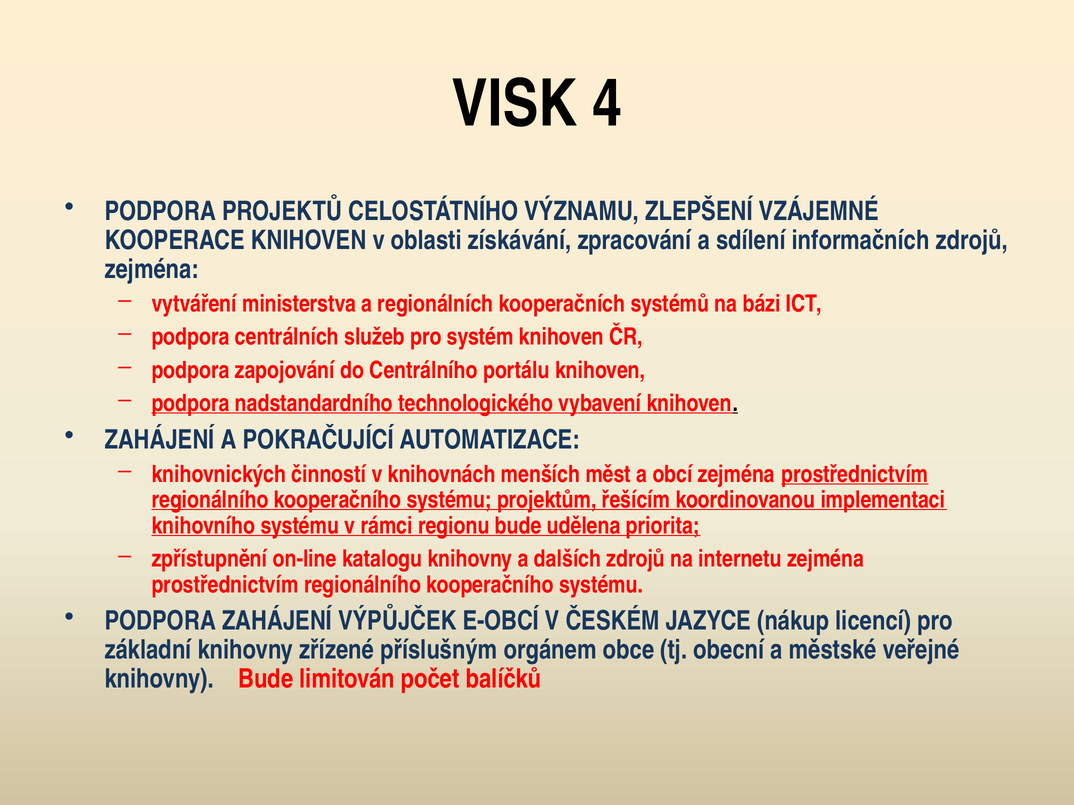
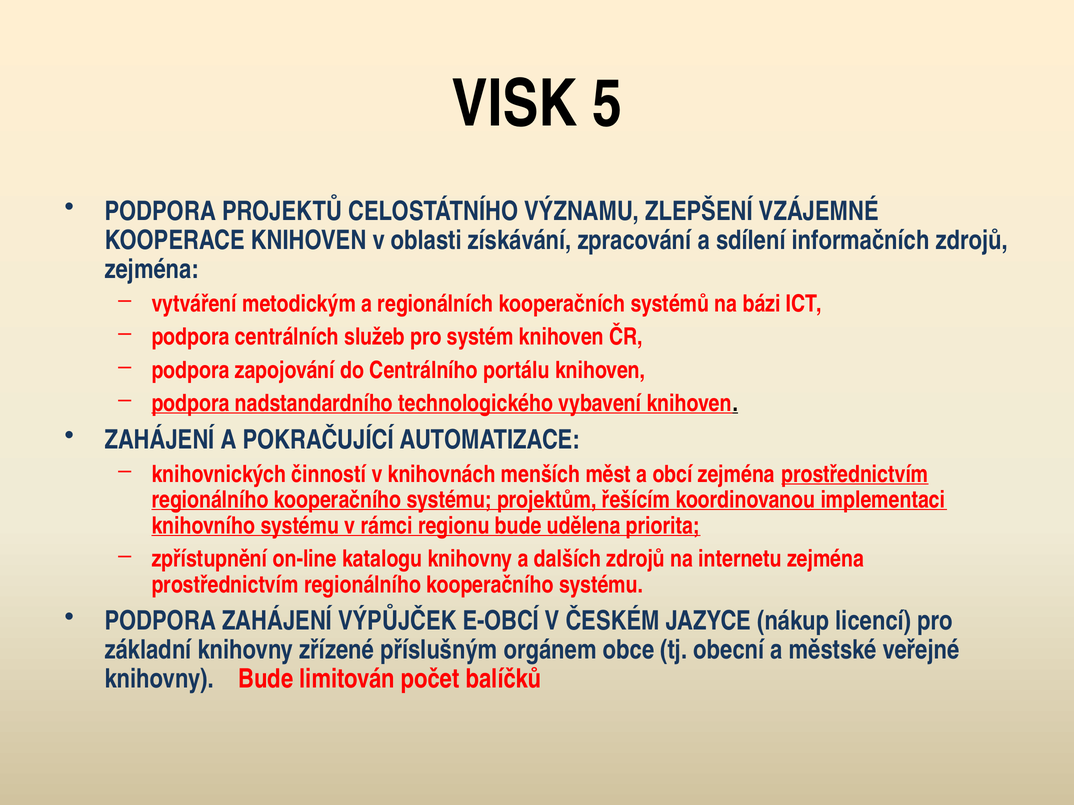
4: 4 -> 5
ministerstva: ministerstva -> metodickým
